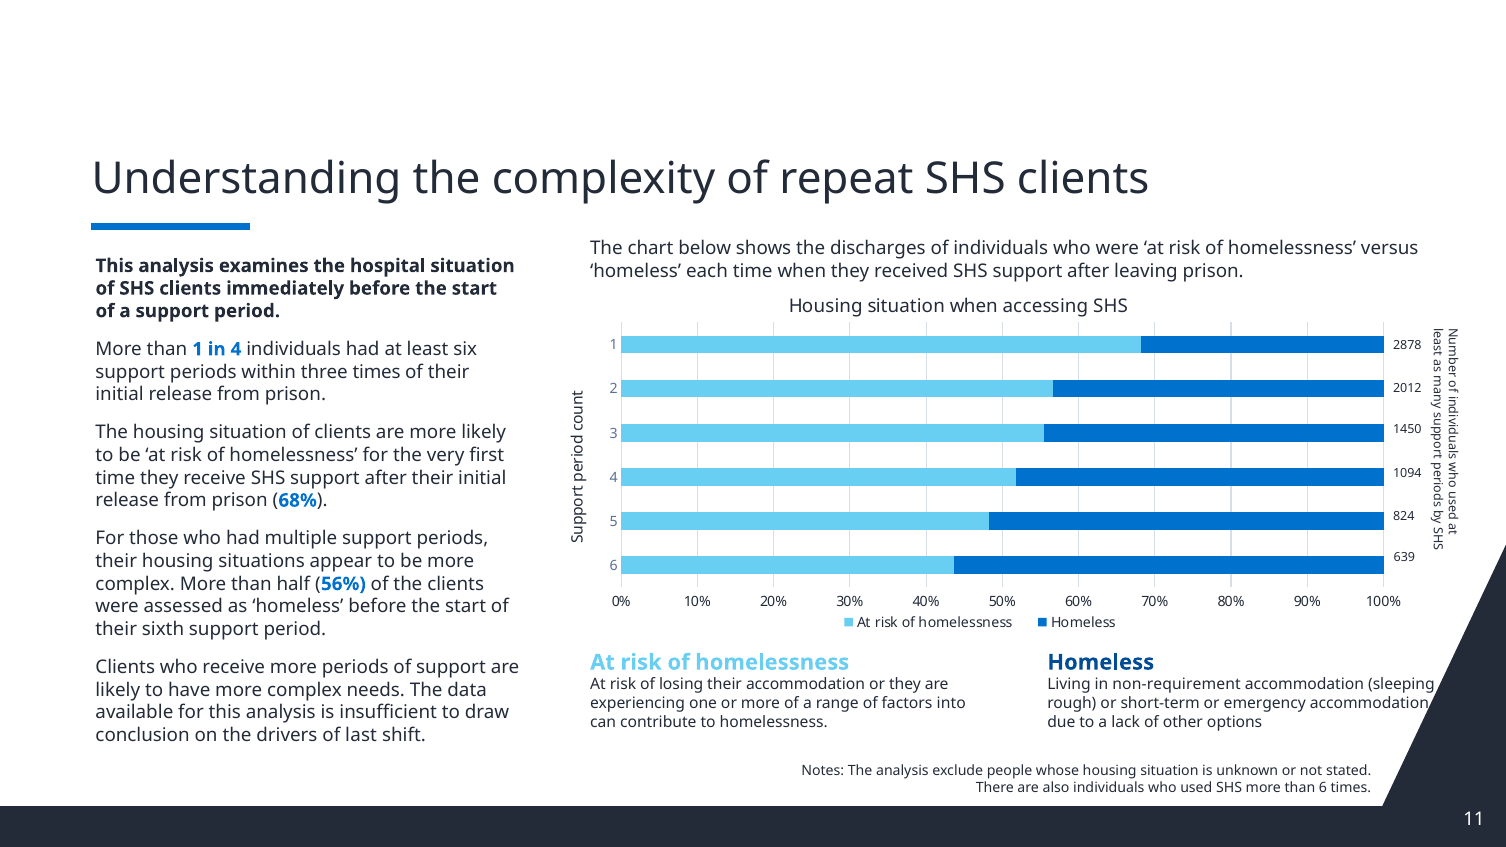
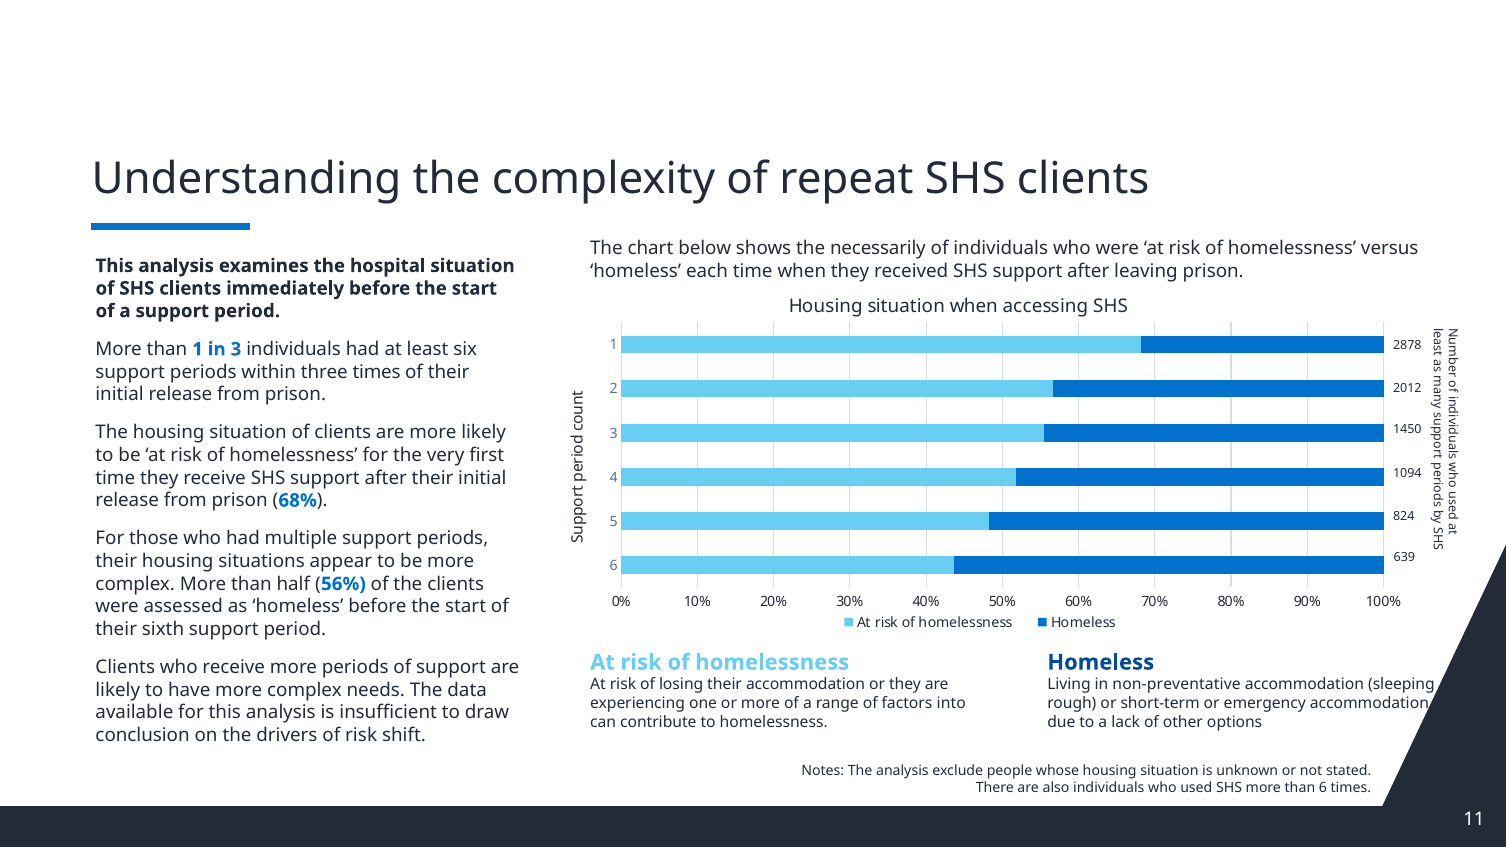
discharges: discharges -> necessarily
in 4: 4 -> 3
non-requirement: non-requirement -> non-preventative
of last: last -> risk
